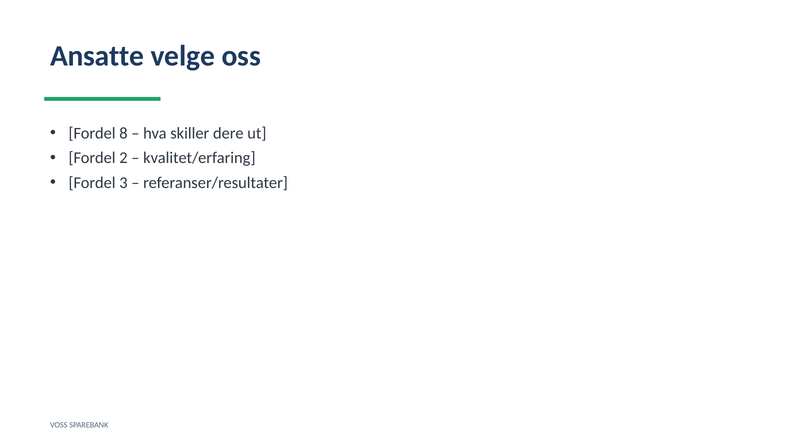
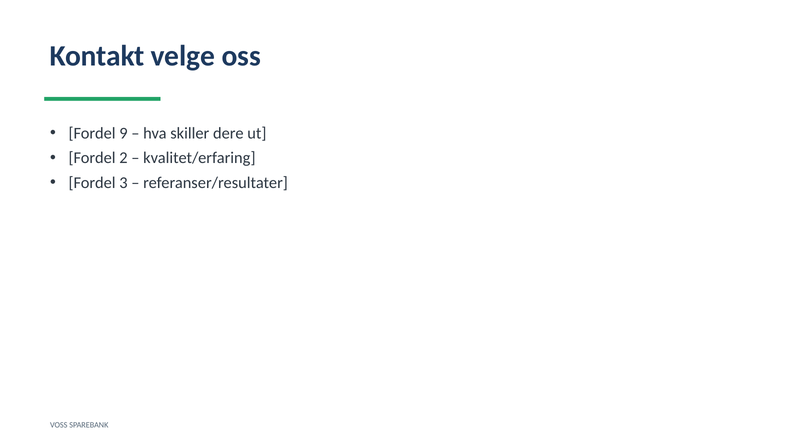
Ansatte: Ansatte -> Kontakt
8: 8 -> 9
